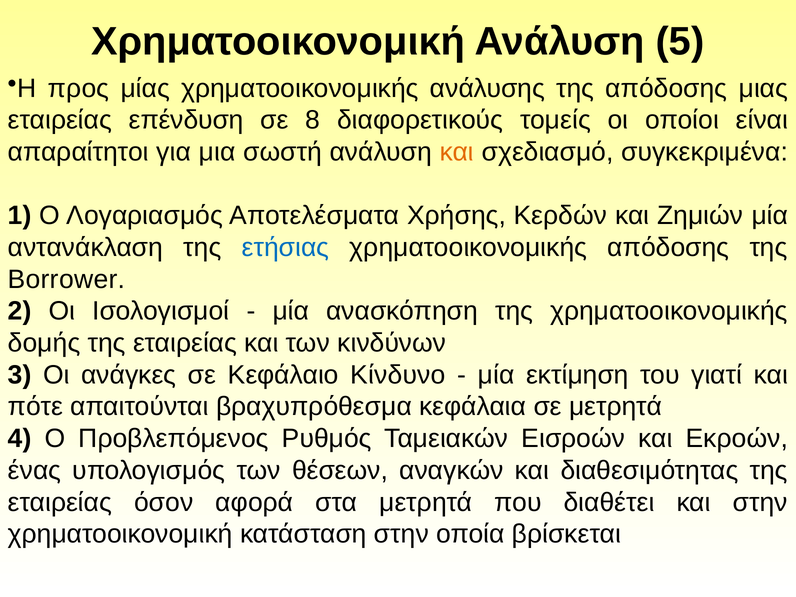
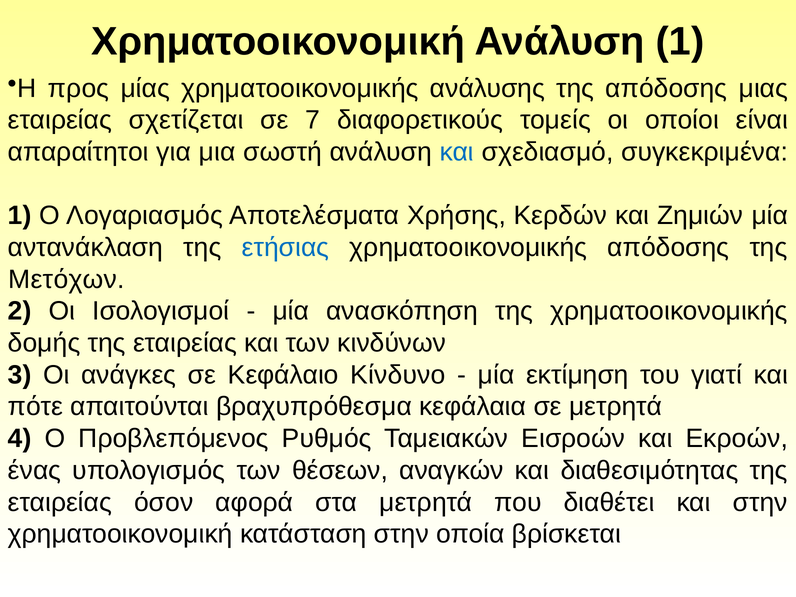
Ανάλυση 5: 5 -> 1
επένδυση: επένδυση -> σχετίζεται
8: 8 -> 7
και at (457, 152) colour: orange -> blue
Borrower: Borrower -> Μετόχων
